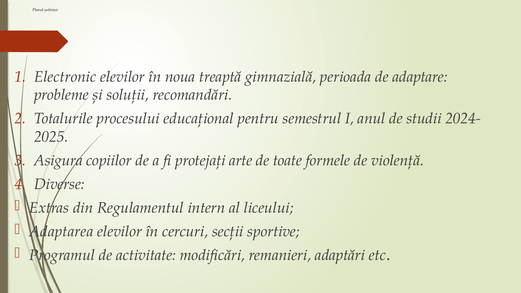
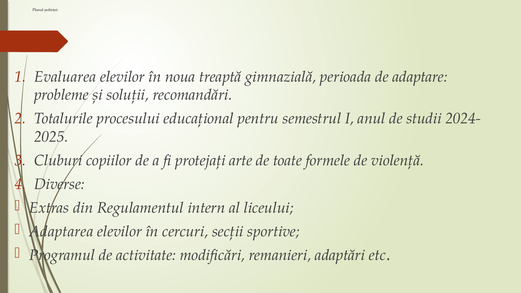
Electronic: Electronic -> Evaluarea
Asigura: Asigura -> Cluburi
